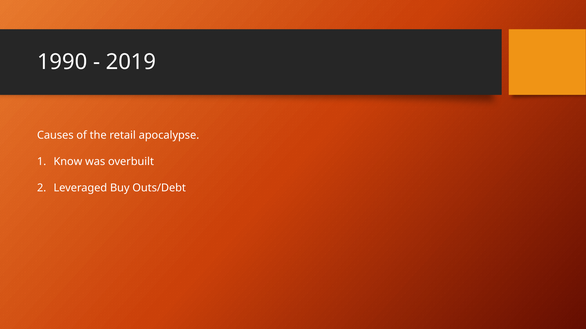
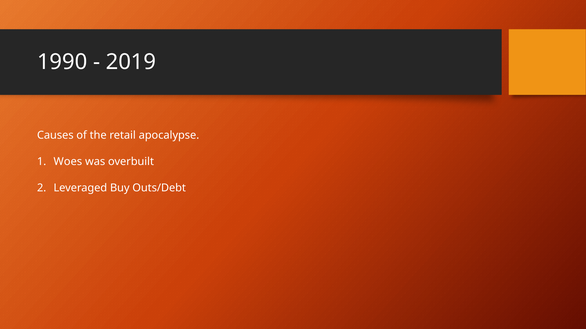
Know: Know -> Woes
